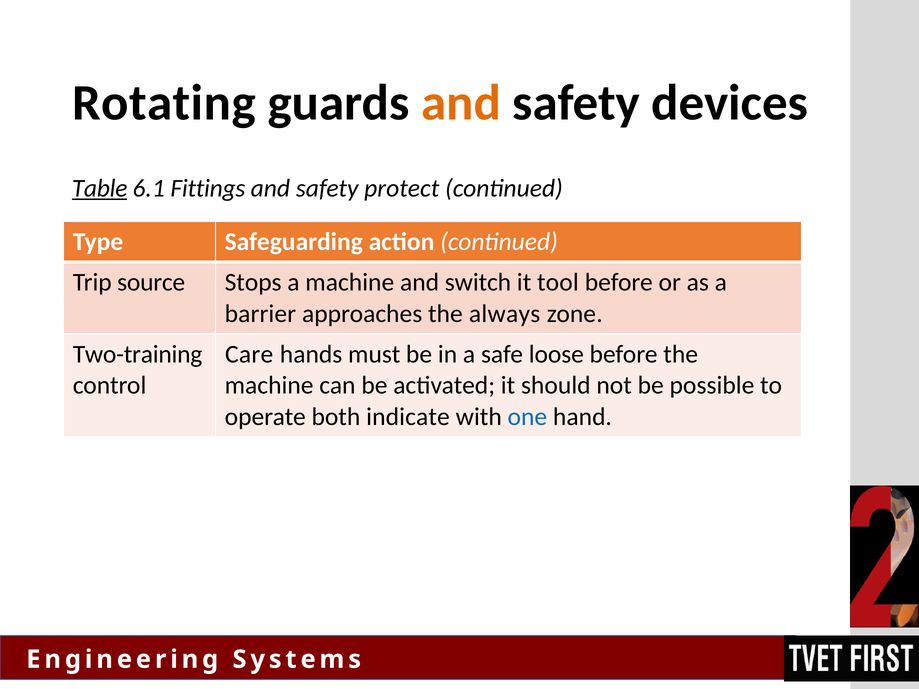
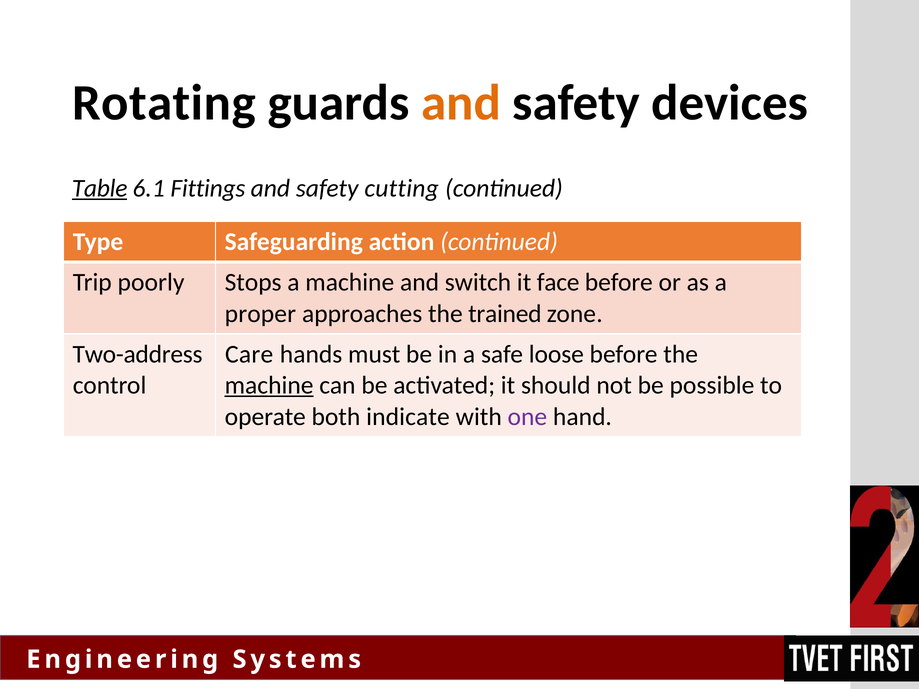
protect: protect -> cutting
source: source -> poorly
tool: tool -> face
barrier: barrier -> proper
always: always -> trained
Two-training: Two-training -> Two-address
machine at (269, 386) underline: none -> present
one colour: blue -> purple
